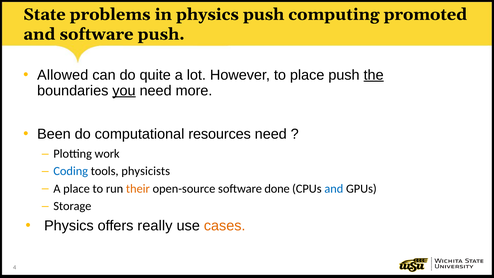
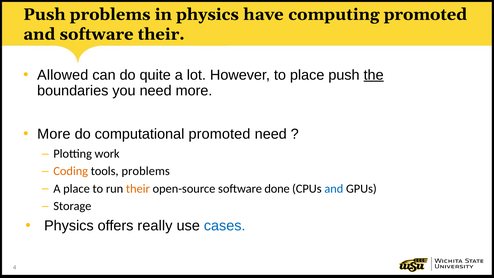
State at (44, 14): State -> Push
physics push: push -> have
software push: push -> their
you underline: present -> none
Been at (54, 134): Been -> More
computational resources: resources -> promoted
Coding colour: blue -> orange
tools physicists: physicists -> problems
cases colour: orange -> blue
